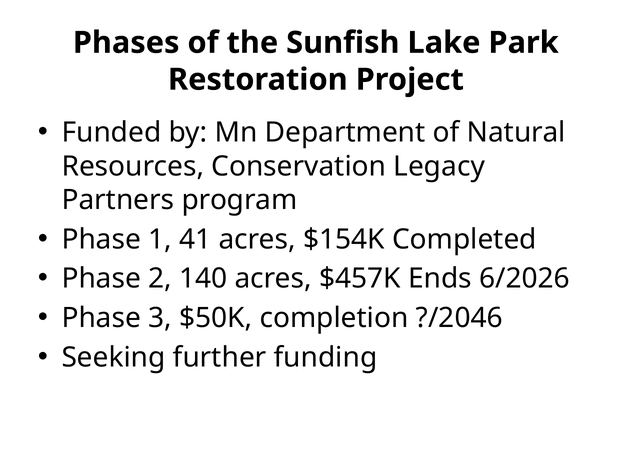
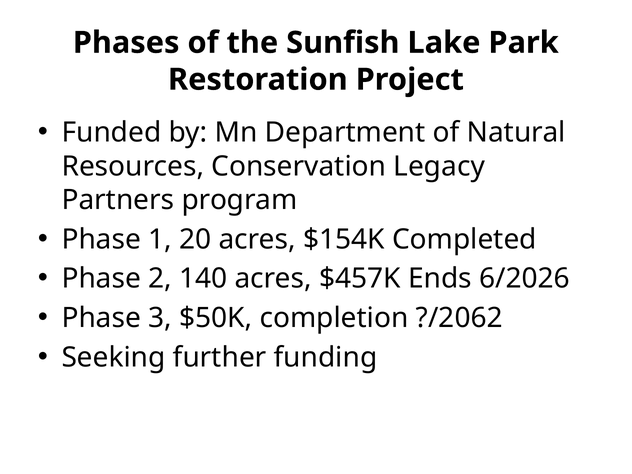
41: 41 -> 20
?/2046: ?/2046 -> ?/2062
